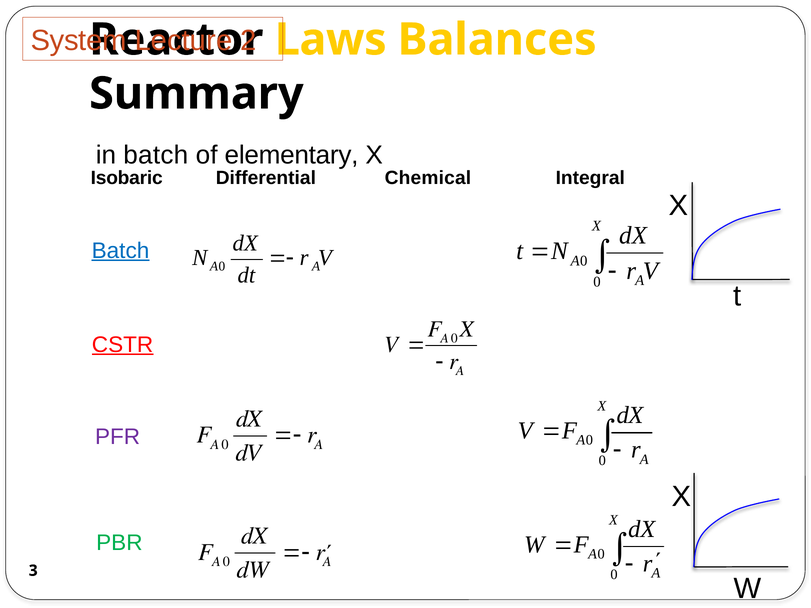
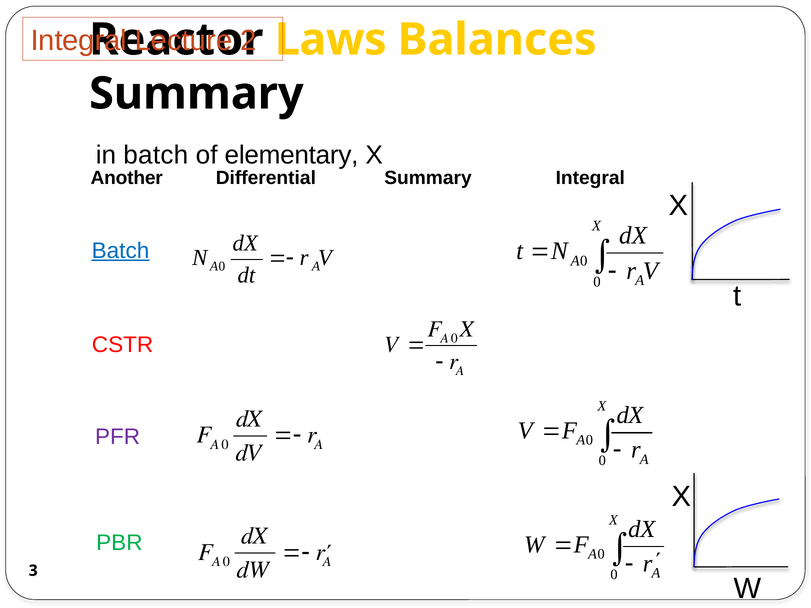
System at (79, 41): System -> Integral
Isobaric: Isobaric -> Another
Differential Chemical: Chemical -> Summary
CSTR underline: present -> none
